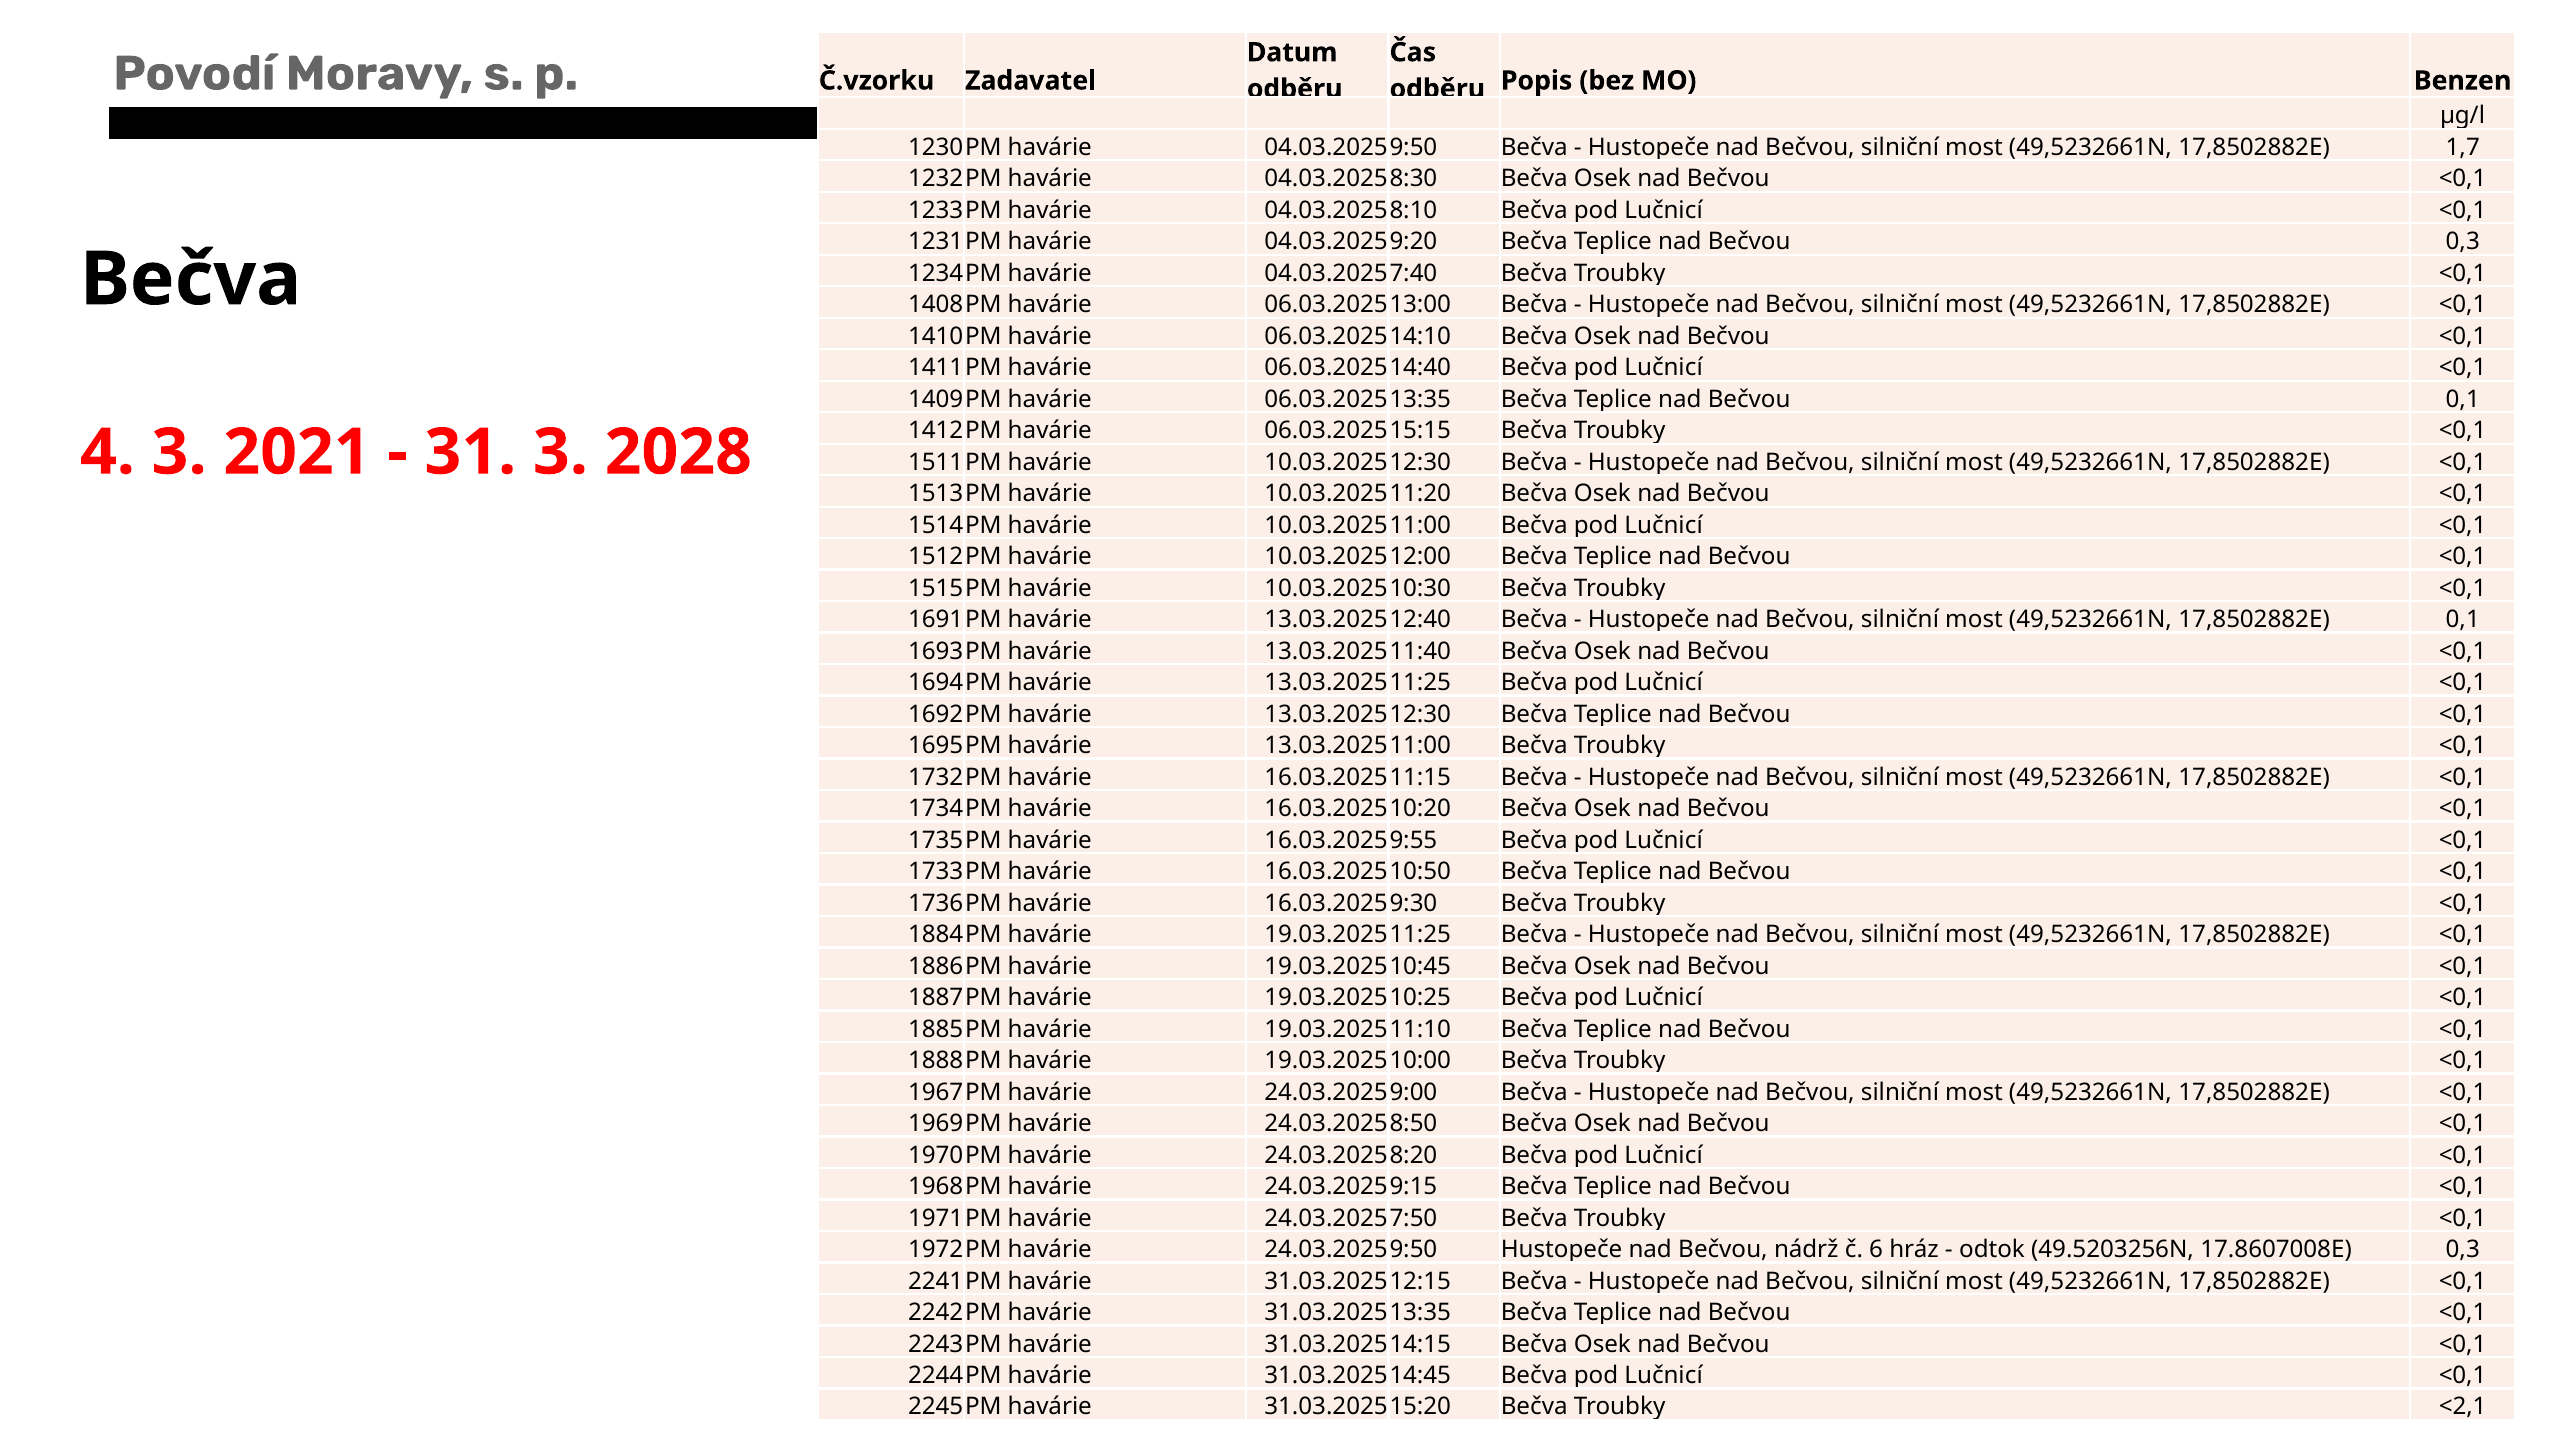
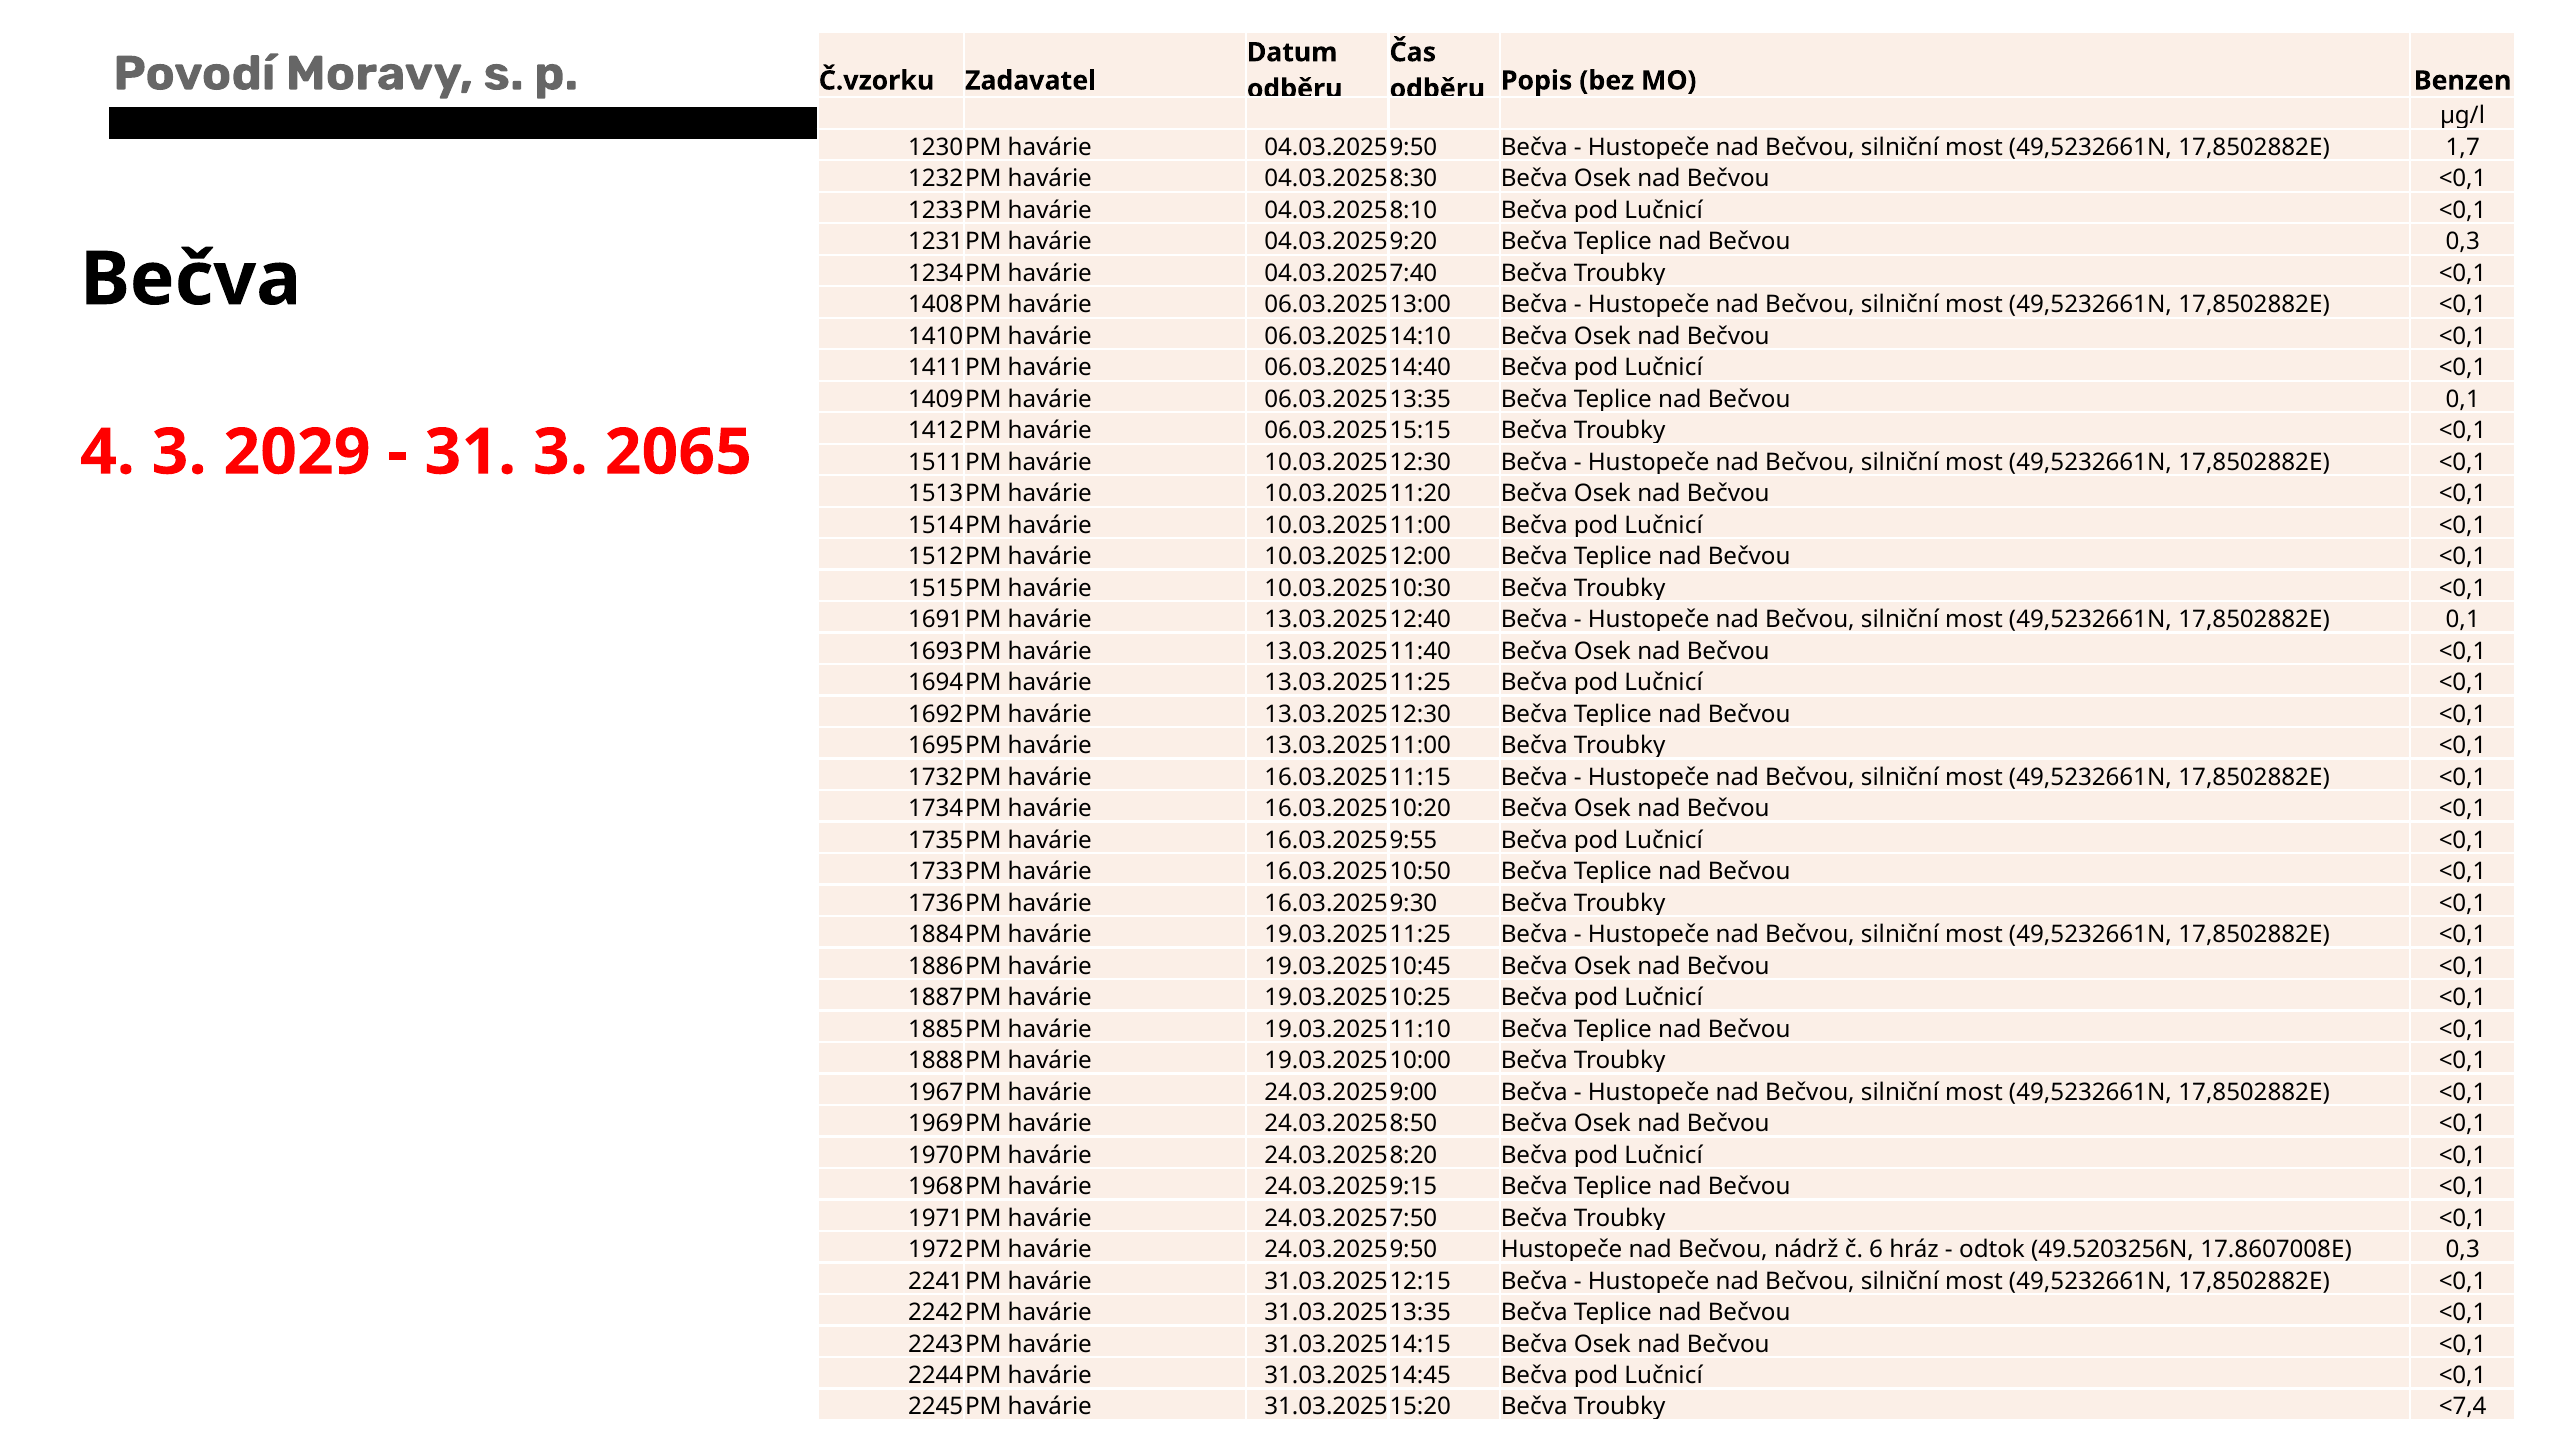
2021: 2021 -> 2029
2028: 2028 -> 2065
<2,1: <2,1 -> <7,4
